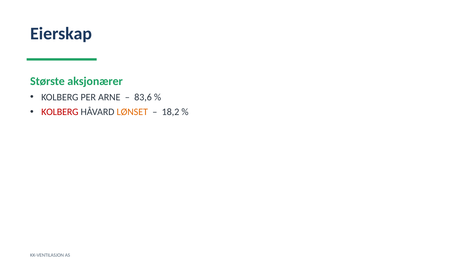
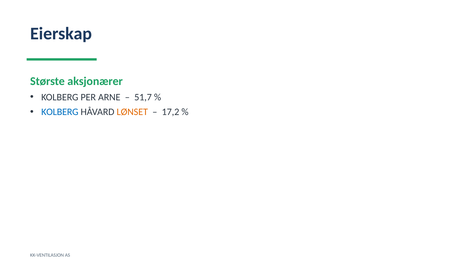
83,6: 83,6 -> 51,7
KOLBERG at (60, 112) colour: red -> blue
18,2: 18,2 -> 17,2
